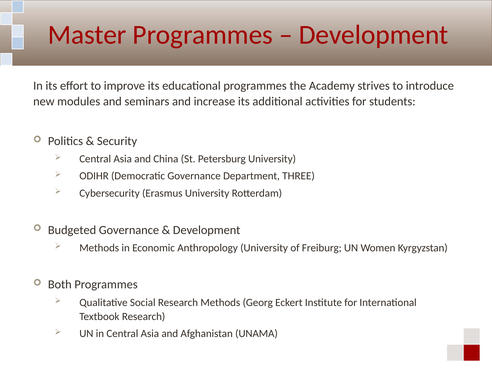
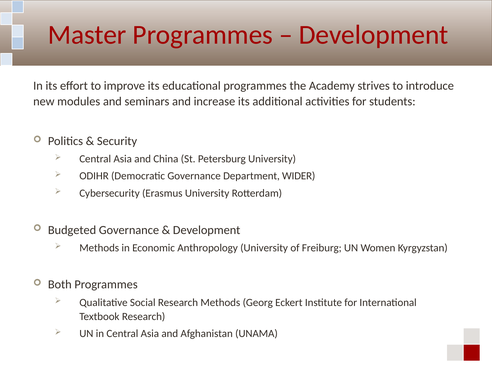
THREE: THREE -> WIDER
